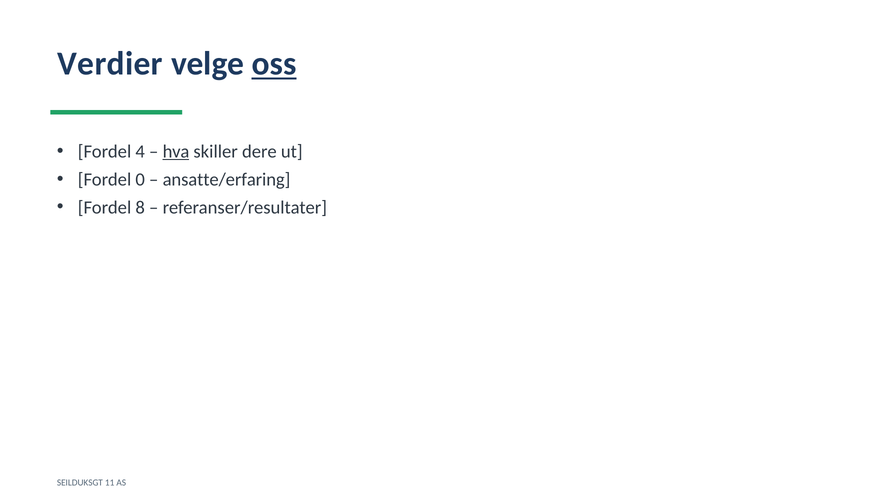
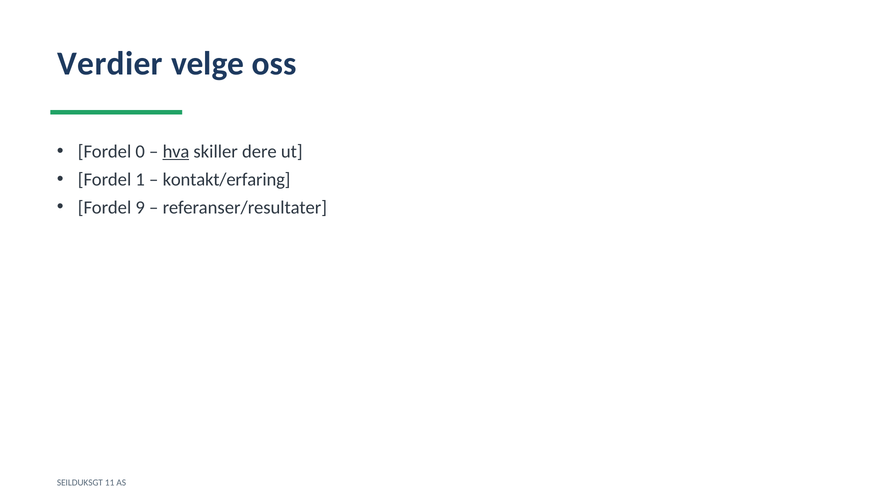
oss underline: present -> none
4: 4 -> 0
0: 0 -> 1
ansatte/erfaring: ansatte/erfaring -> kontakt/erfaring
8: 8 -> 9
